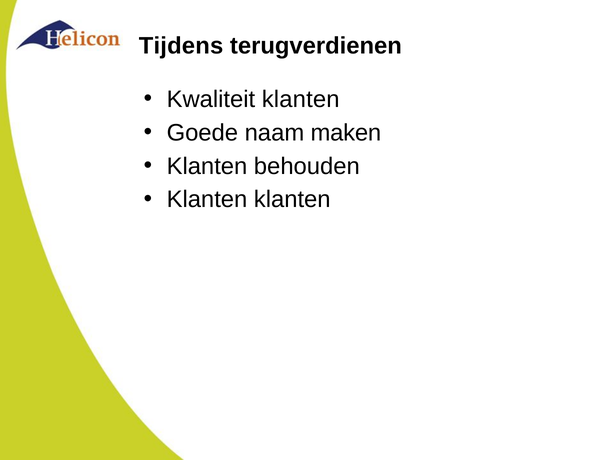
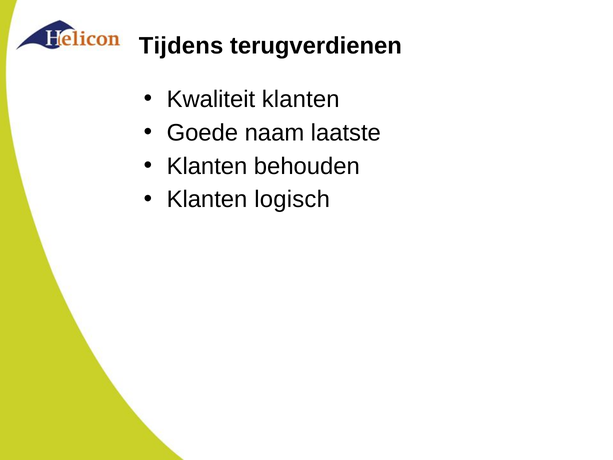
maken: maken -> laatste
Klanten klanten: klanten -> logisch
